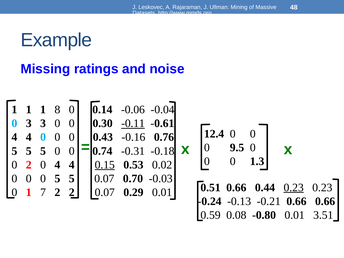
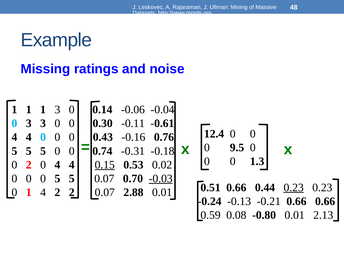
1 8: 8 -> 3
-0.11 underline: present -> none
-0.03 underline: none -> present
1 7: 7 -> 4
0.29: 0.29 -> 2.88
3.51: 3.51 -> 2.13
